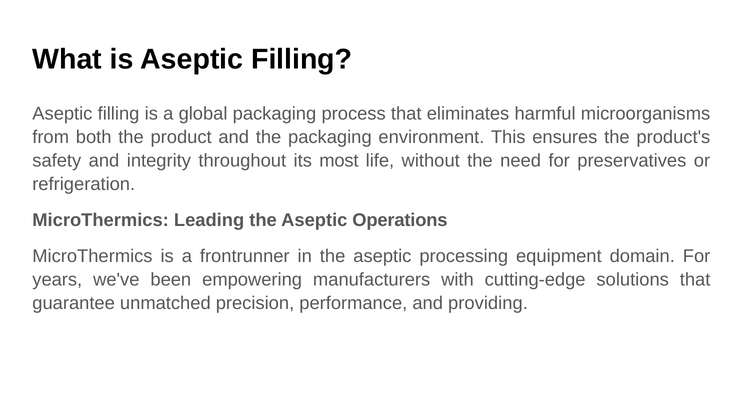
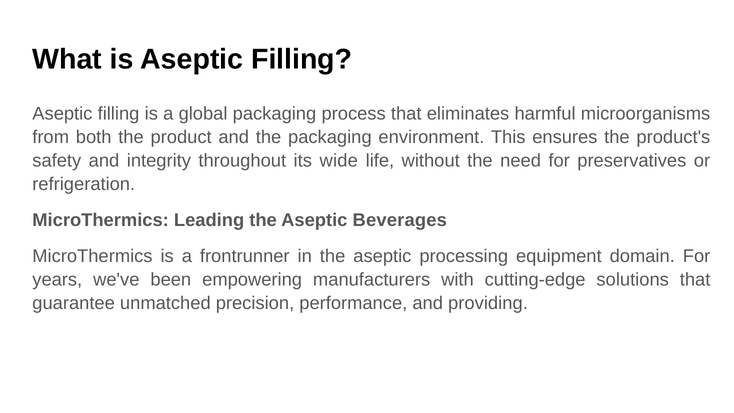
most: most -> wide
Operations: Operations -> Beverages
